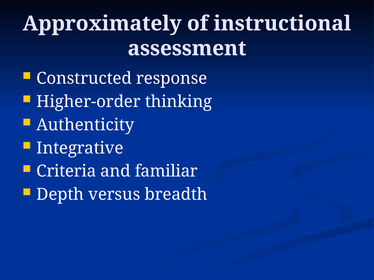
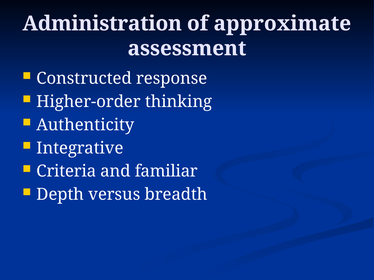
Approximately: Approximately -> Administration
instructional: instructional -> approximate
